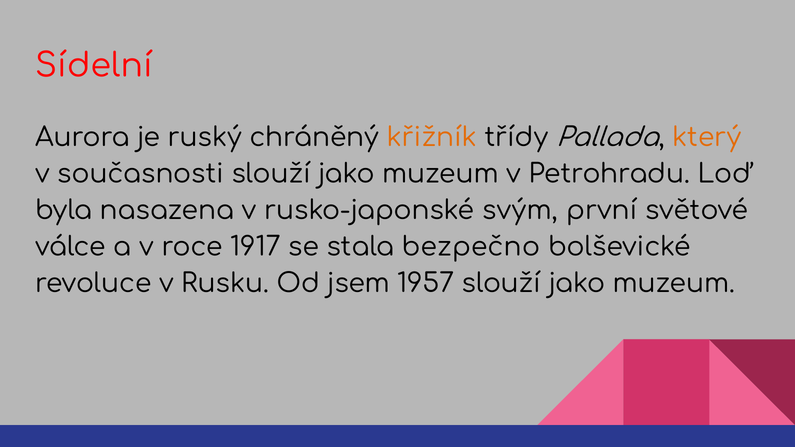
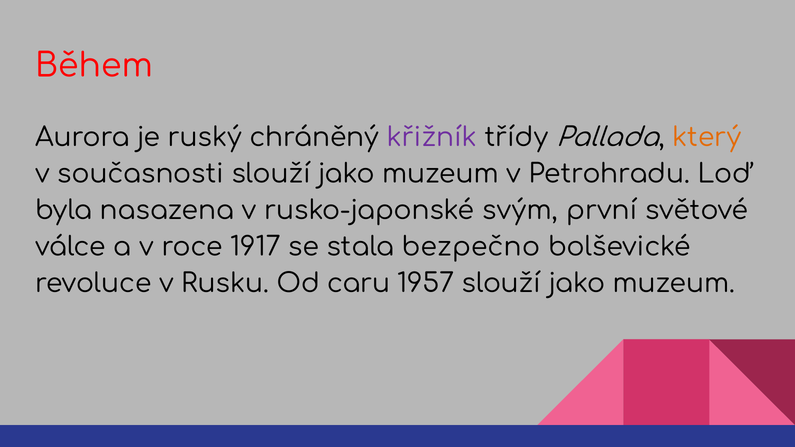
Sídelní: Sídelní -> Během
křižník colour: orange -> purple
jsem: jsem -> caru
